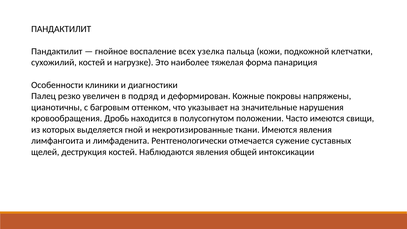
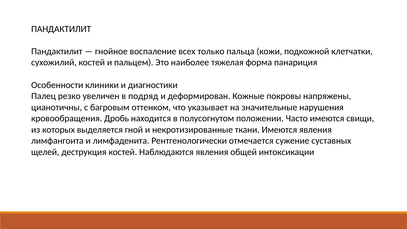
узелка: узелка -> только
нагрузке: нагрузке -> пальцем
